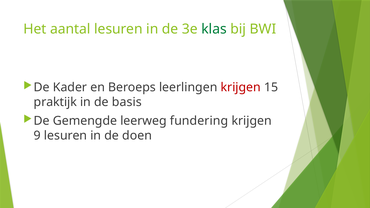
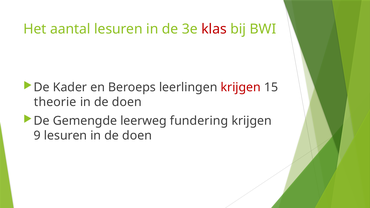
klas colour: green -> red
praktijk: praktijk -> theorie
basis at (127, 102): basis -> doen
